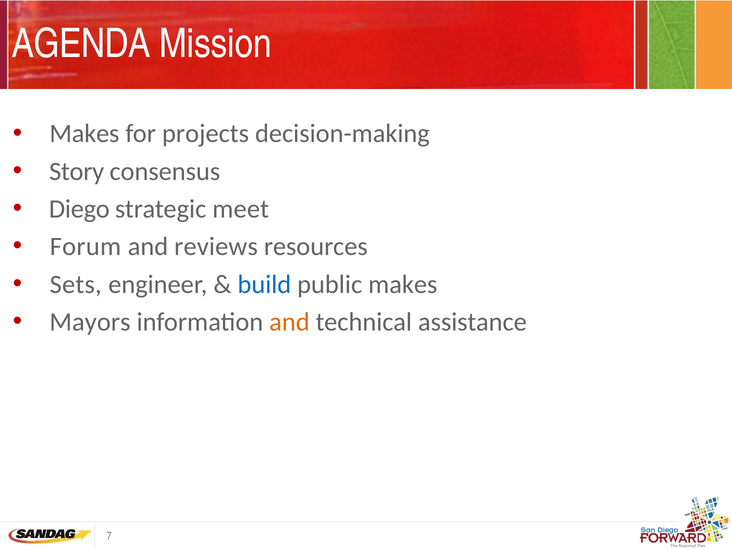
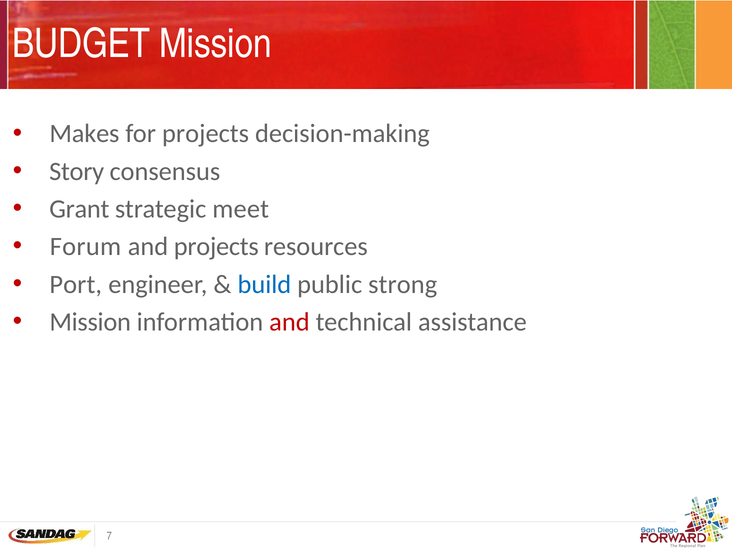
AGENDA: AGENDA -> BUDGET
Diego: Diego -> Grant
and reviews: reviews -> projects
Sets: Sets -> Port
public makes: makes -> strong
Mayors at (90, 322): Mayors -> Mission
and at (289, 322) colour: orange -> red
